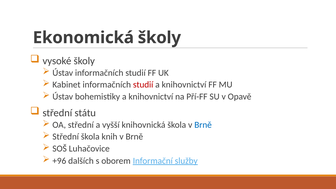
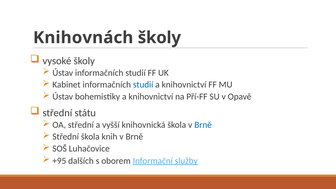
Ekonomická: Ekonomická -> Knihovnách
studií at (143, 85) colour: red -> blue
+96: +96 -> +95
